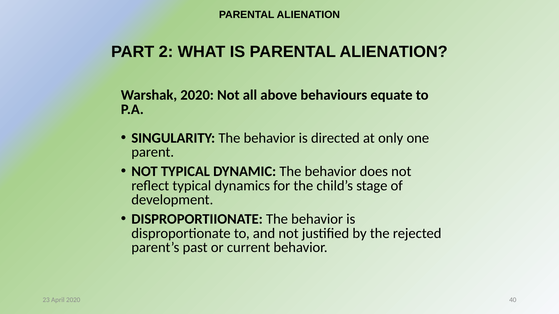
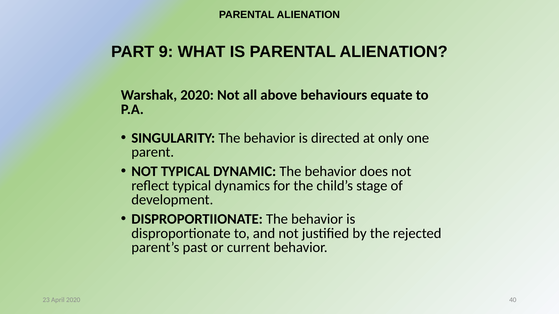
2: 2 -> 9
